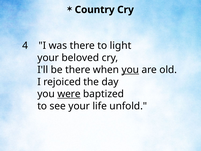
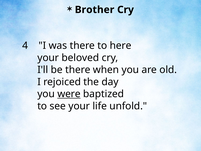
Country: Country -> Brother
light: light -> here
you at (130, 70) underline: present -> none
